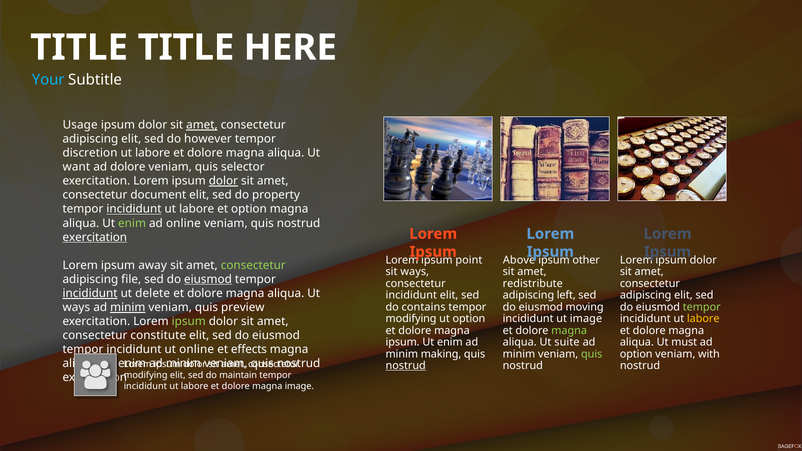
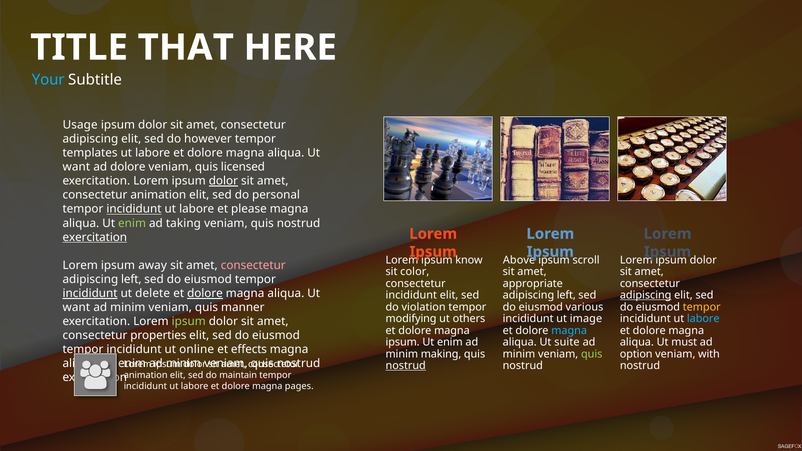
TITLE TITLE: TITLE -> THAT
amet at (202, 125) underline: present -> none
discretion: discretion -> templates
selector: selector -> licensed
document at (158, 195): document -> animation
property: property -> personal
et option: option -> please
ad online: online -> taking
other: other -> scroll
point: point -> know
consectetur at (253, 265) colour: light green -> pink
sit ways: ways -> color
file at (131, 279): file -> left
eiusmod at (208, 279) underline: present -> none
redistribute: redistribute -> appropriate
dolore at (205, 293) underline: none -> present
adipiscing at (646, 295) underline: none -> present
contains: contains -> violation
moving: moving -> various
tempor at (702, 307) colour: light green -> yellow
ways at (76, 307): ways -> want
minim at (128, 307) underline: present -> none
preview: preview -> manner
ut option: option -> others
labore at (703, 319) colour: yellow -> light blue
magna at (569, 331) colour: light green -> light blue
constitute: constitute -> properties
modifying at (146, 375): modifying -> animation
magna image: image -> pages
